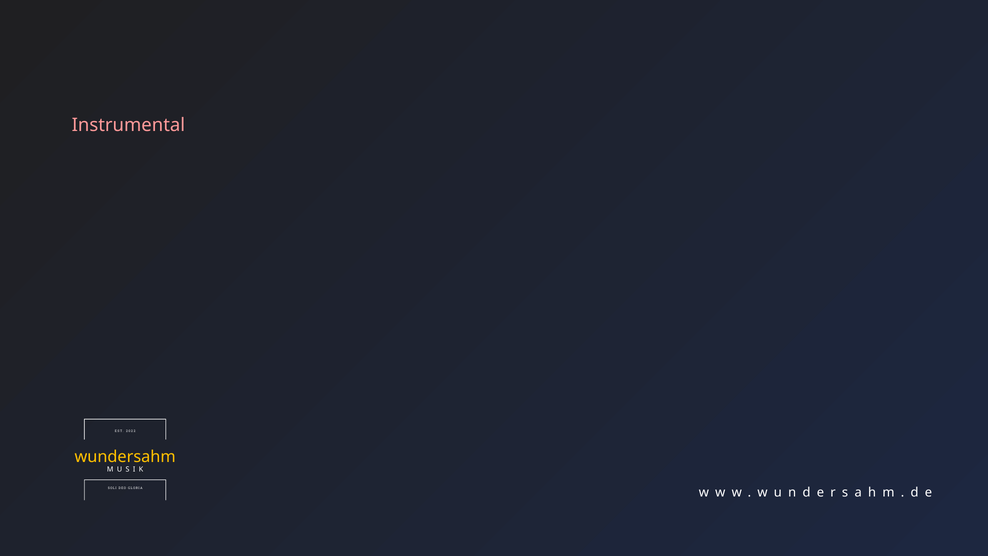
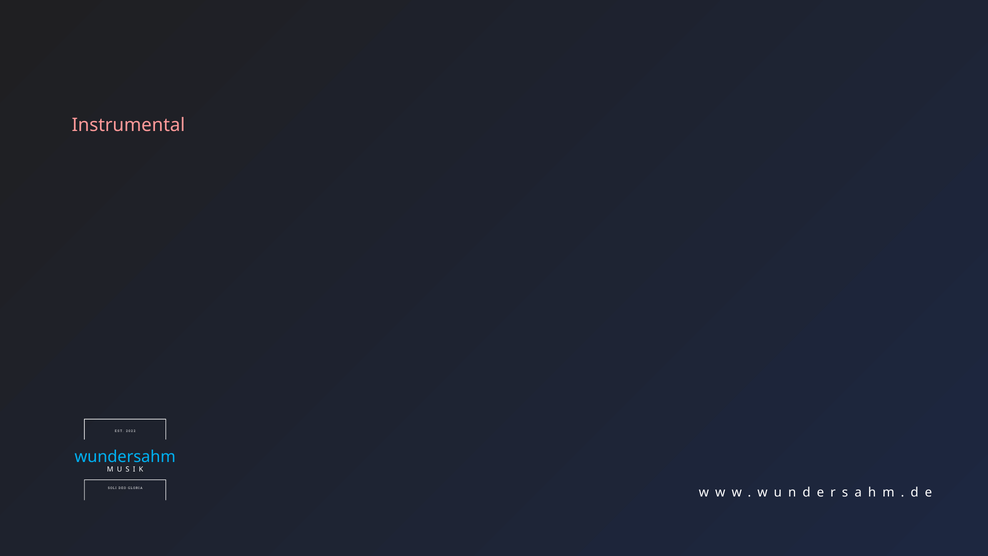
wundersahm colour: yellow -> light blue
